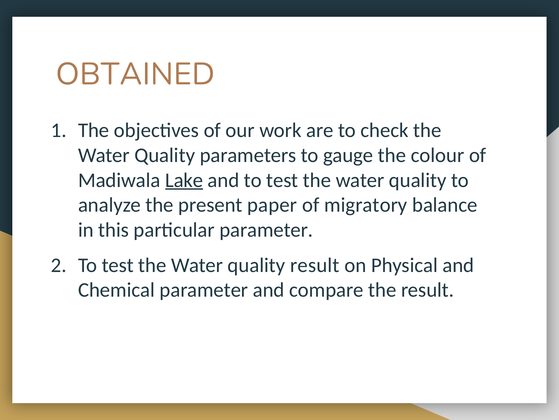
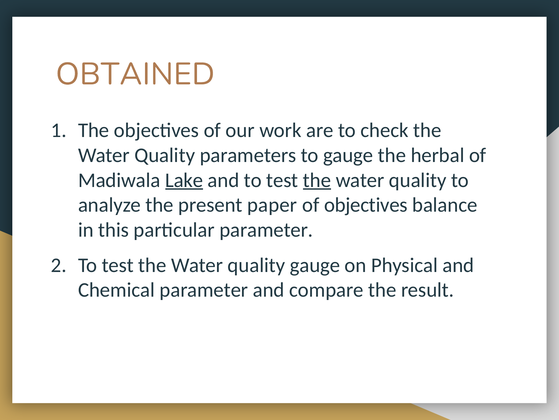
colour: colour -> herbal
the at (317, 180) underline: none -> present
of migratory: migratory -> objectives
quality result: result -> gauge
